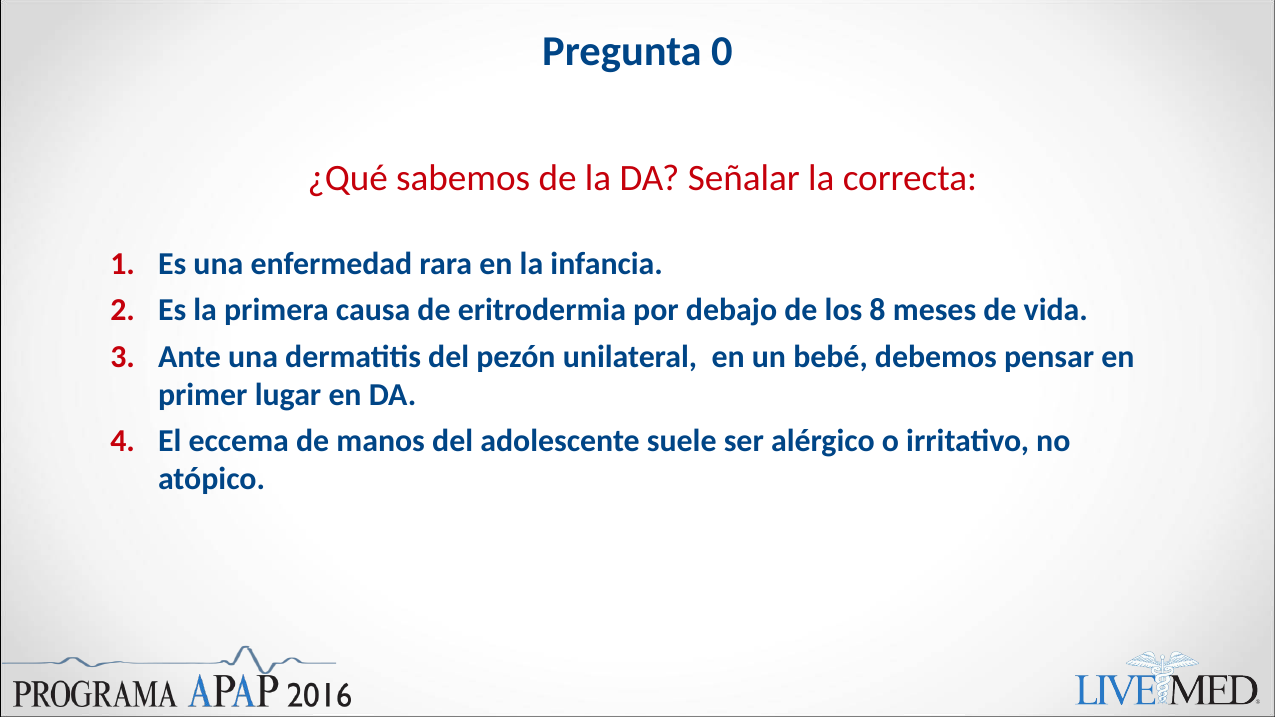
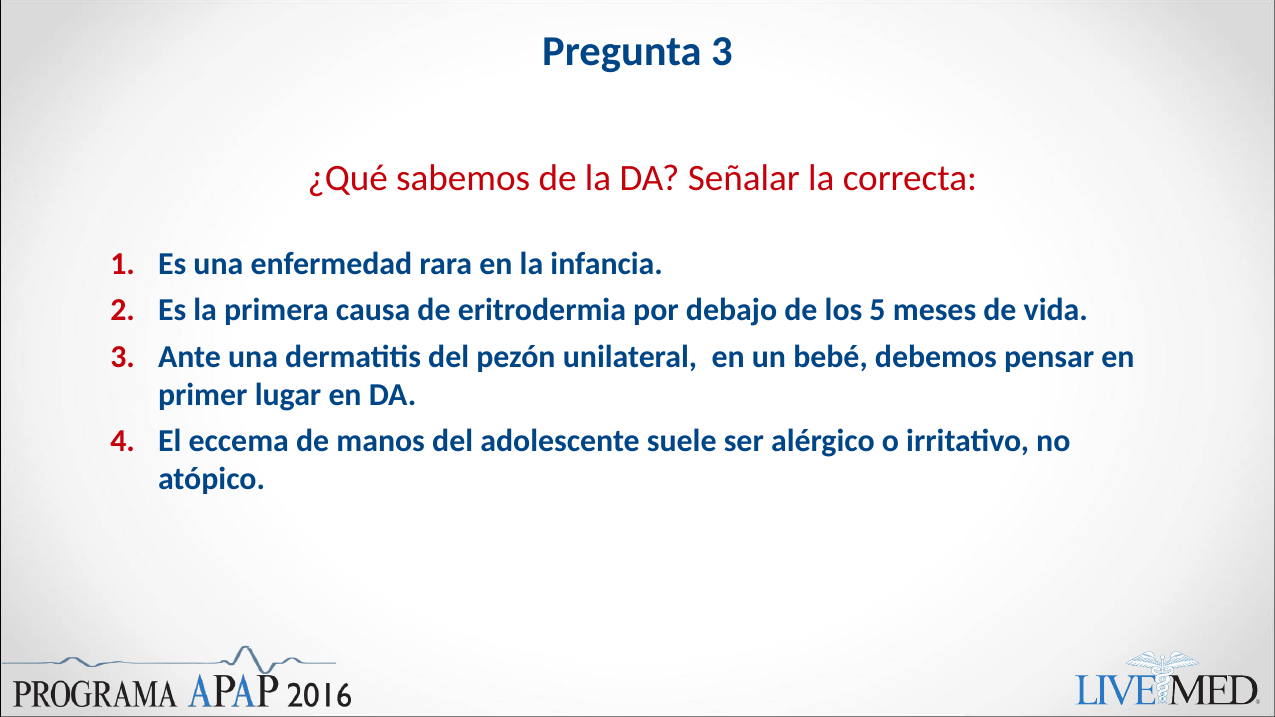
Pregunta 0: 0 -> 3
8: 8 -> 5
